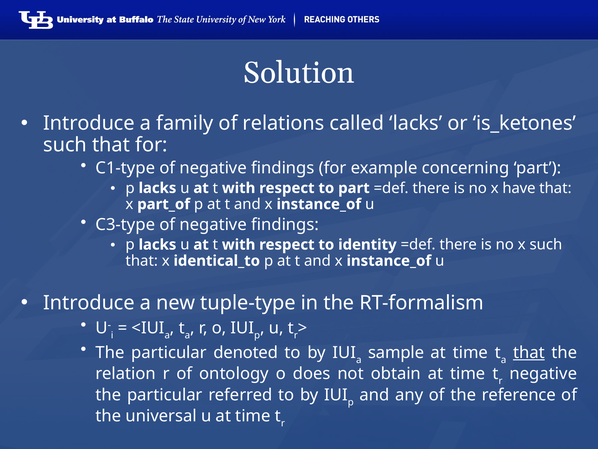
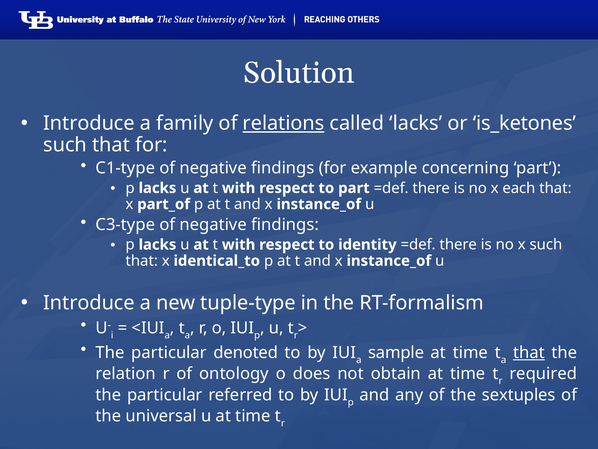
relations underline: none -> present
have: have -> each
r negative: negative -> required
reference: reference -> sextuples
